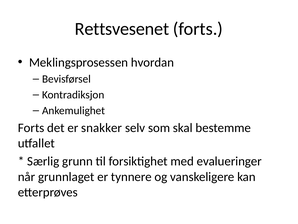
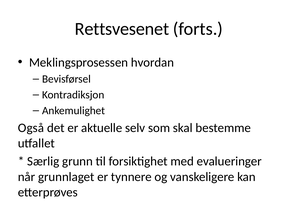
Forts at (31, 128): Forts -> Også
snakker: snakker -> aktuelle
